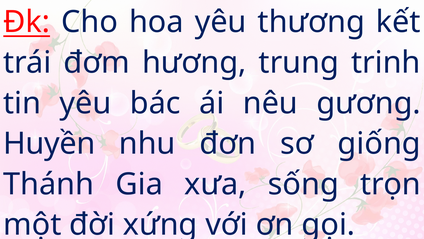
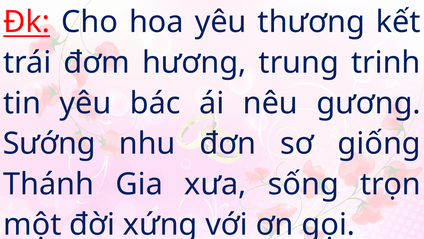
Huyền: Huyền -> Sướng
